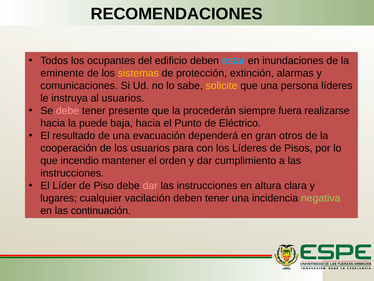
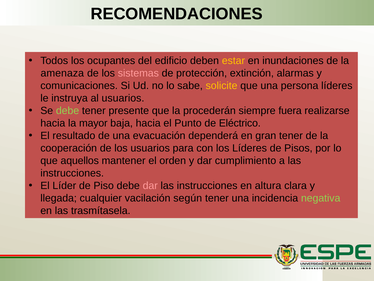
estar colour: light blue -> yellow
eminente: eminente -> amenaza
sistemas colour: yellow -> pink
debe at (68, 111) colour: pink -> light green
puede: puede -> mayor
gran otros: otros -> tener
incendio: incendio -> aquellos
lugares: lugares -> llegada
vacilación deben: deben -> según
continuación: continuación -> trasmítasela
